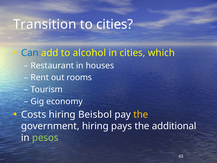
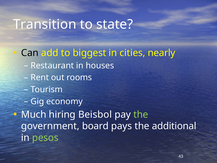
to cities: cities -> state
Can colour: blue -> black
alcohol: alcohol -> biggest
which: which -> nearly
Costs: Costs -> Much
the at (141, 114) colour: yellow -> light green
government hiring: hiring -> board
